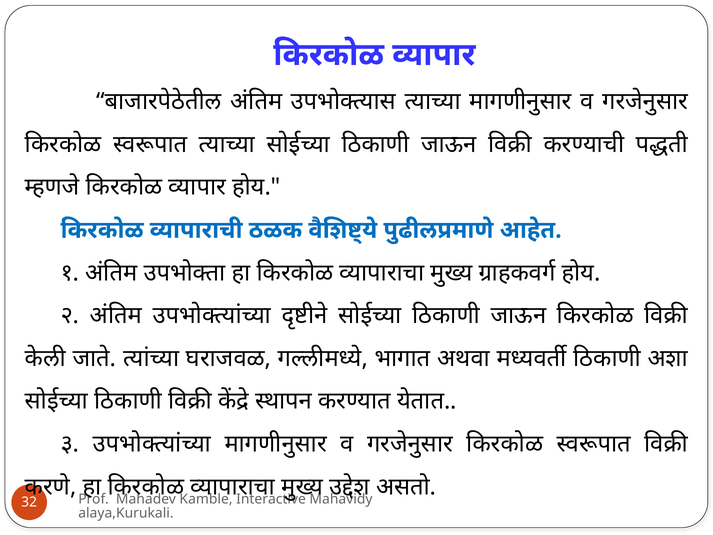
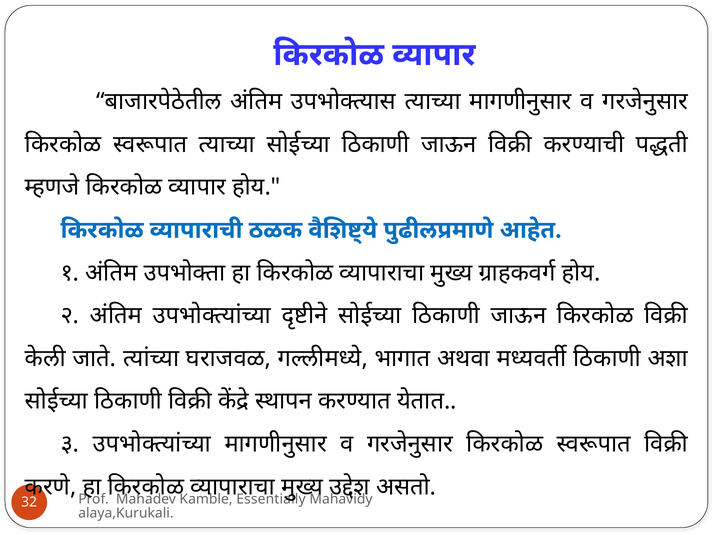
Interactive: Interactive -> Essentially
